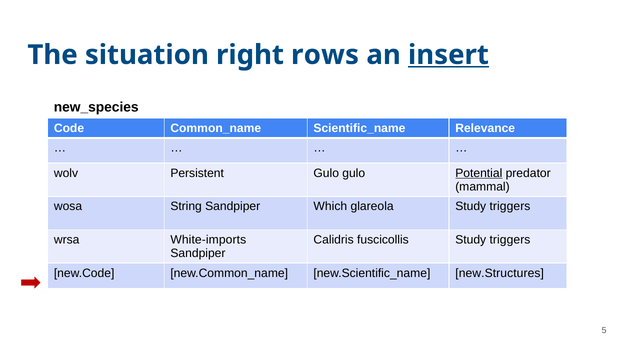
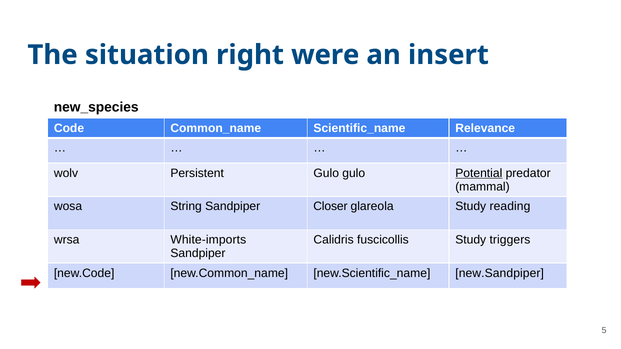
rows: rows -> were
insert underline: present -> none
Which: Which -> Closer
glareola Study triggers: triggers -> reading
new.Structures: new.Structures -> new.Sandpiper
